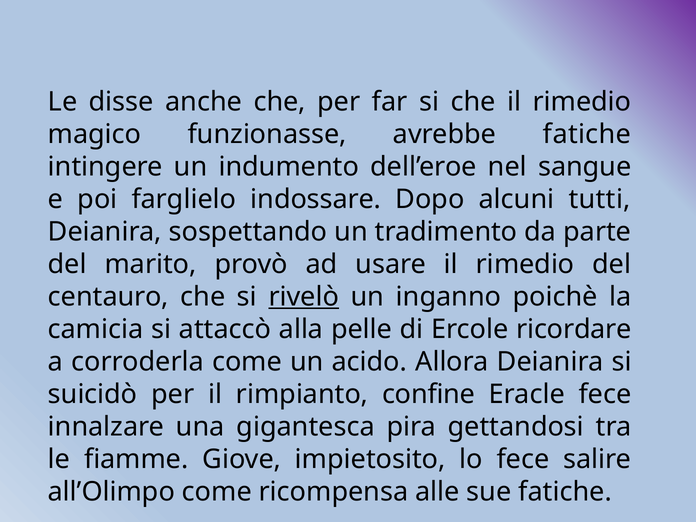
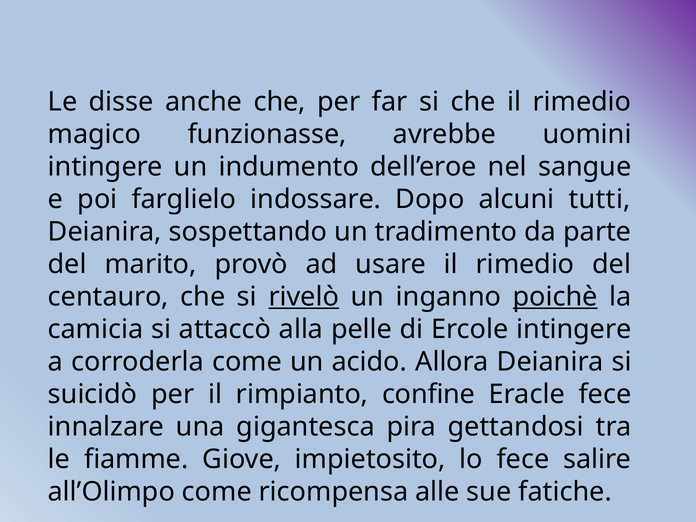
avrebbe fatiche: fatiche -> uomini
poichè underline: none -> present
Ercole ricordare: ricordare -> intingere
